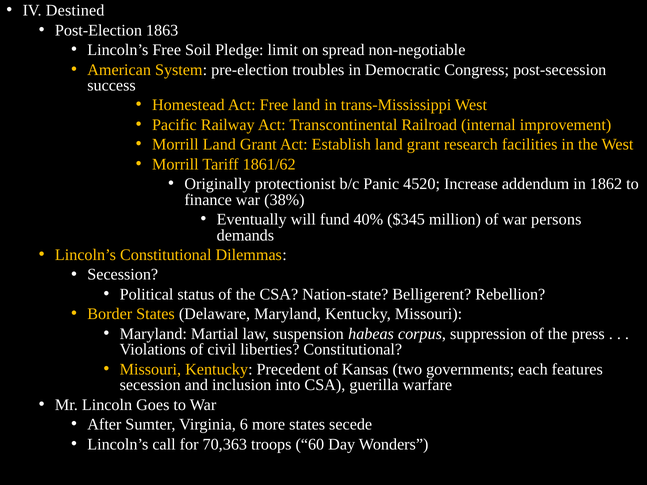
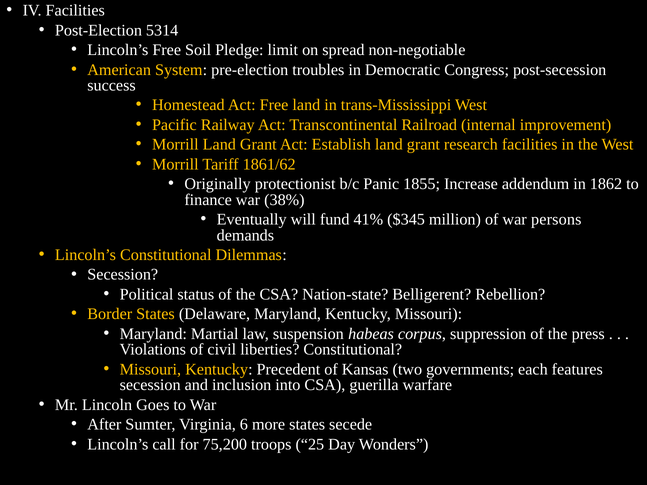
IV Destined: Destined -> Facilities
1863: 1863 -> 5314
4520: 4520 -> 1855
40%: 40% -> 41%
70,363: 70,363 -> 75,200
60: 60 -> 25
